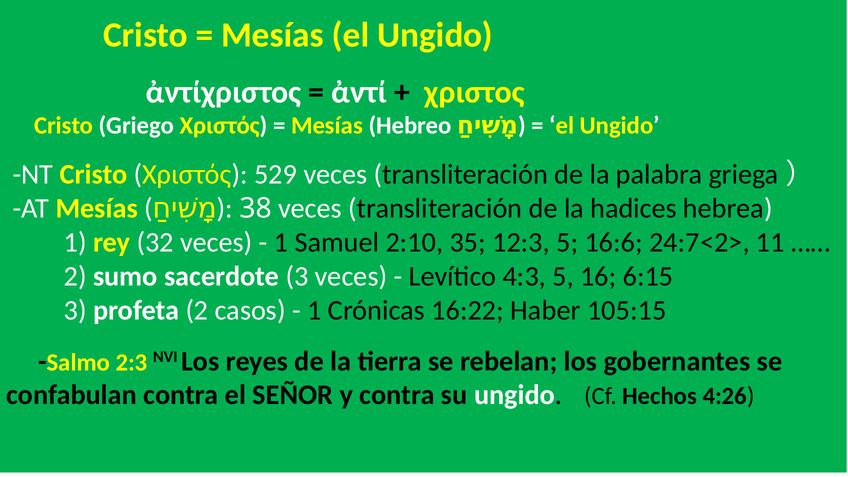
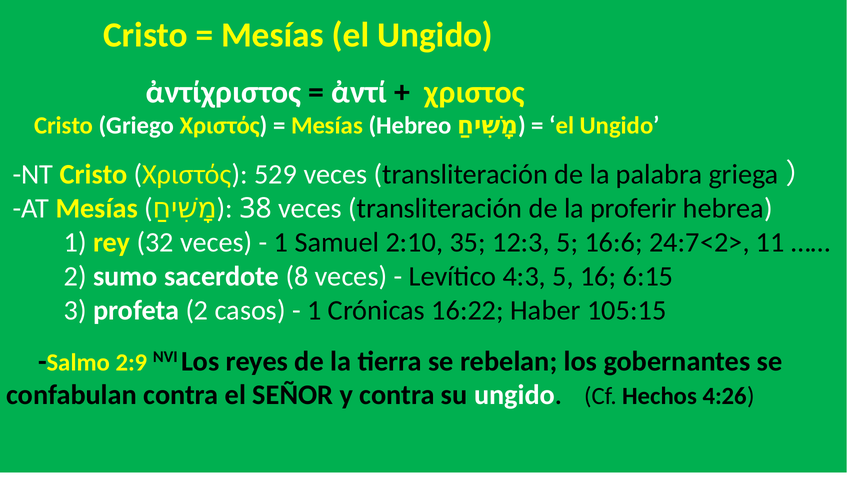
hadices: hadices -> proferir
sacerdote 3: 3 -> 8
2:3: 2:3 -> 2:9
